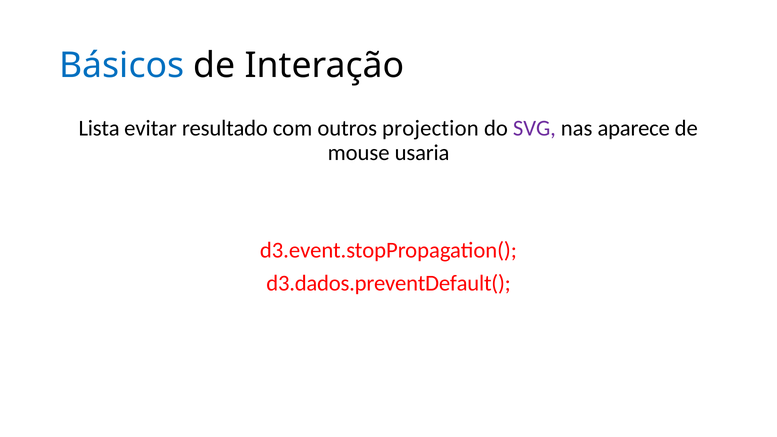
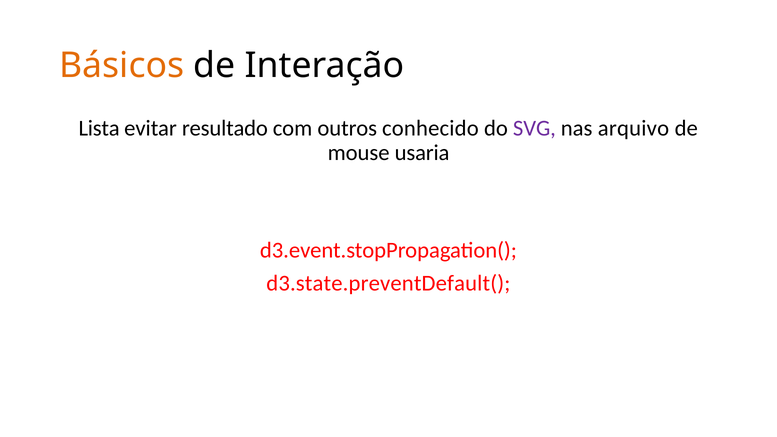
Básicos colour: blue -> orange
projection: projection -> conhecido
aparece: aparece -> arquivo
d3.dados.preventDefault(: d3.dados.preventDefault( -> d3.state.preventDefault(
